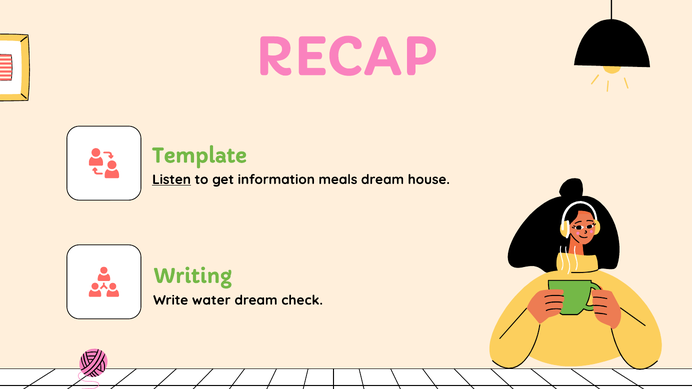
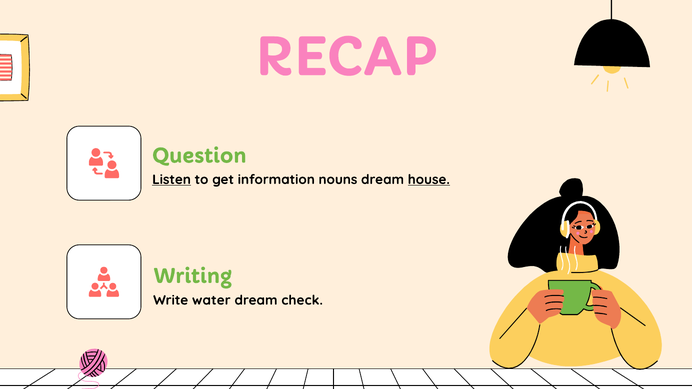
Template: Template -> Question
meals: meals -> nouns
house underline: none -> present
